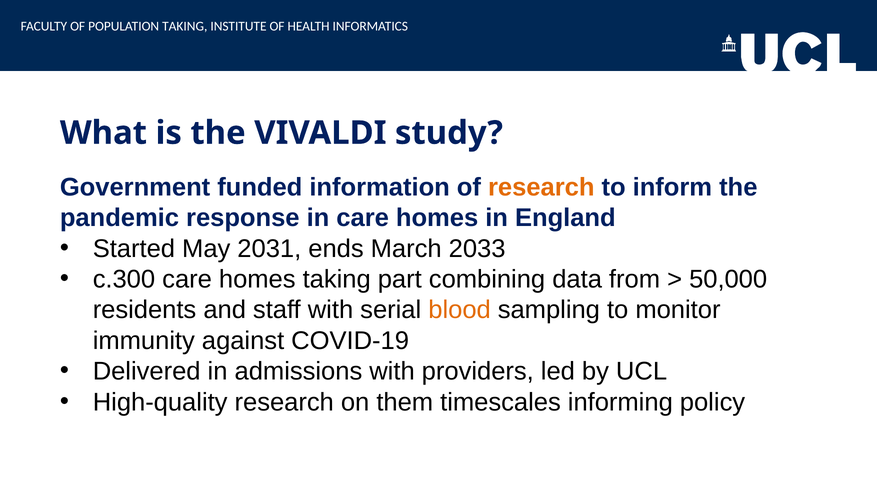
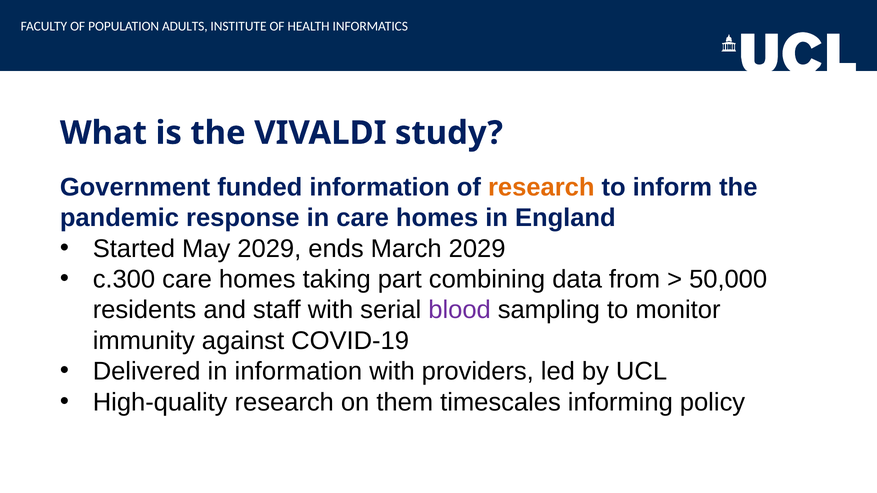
POPULATION TAKING: TAKING -> ADULTS
May 2031: 2031 -> 2029
March 2033: 2033 -> 2029
blood colour: orange -> purple
in admissions: admissions -> information
